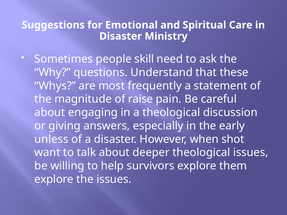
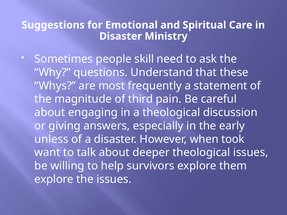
raise: raise -> third
shot: shot -> took
